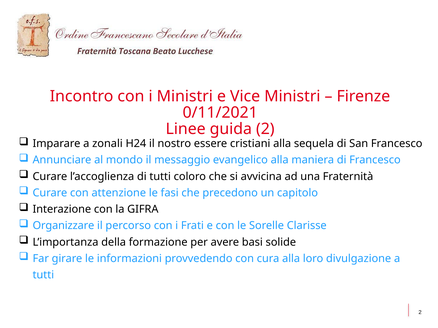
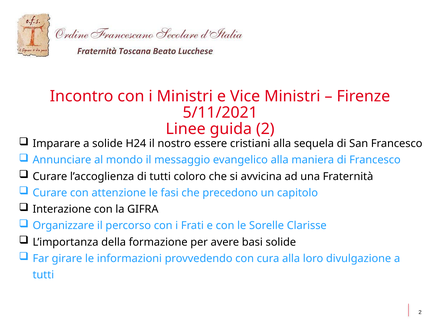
0/11/2021: 0/11/2021 -> 5/11/2021
a zonali: zonali -> solide
